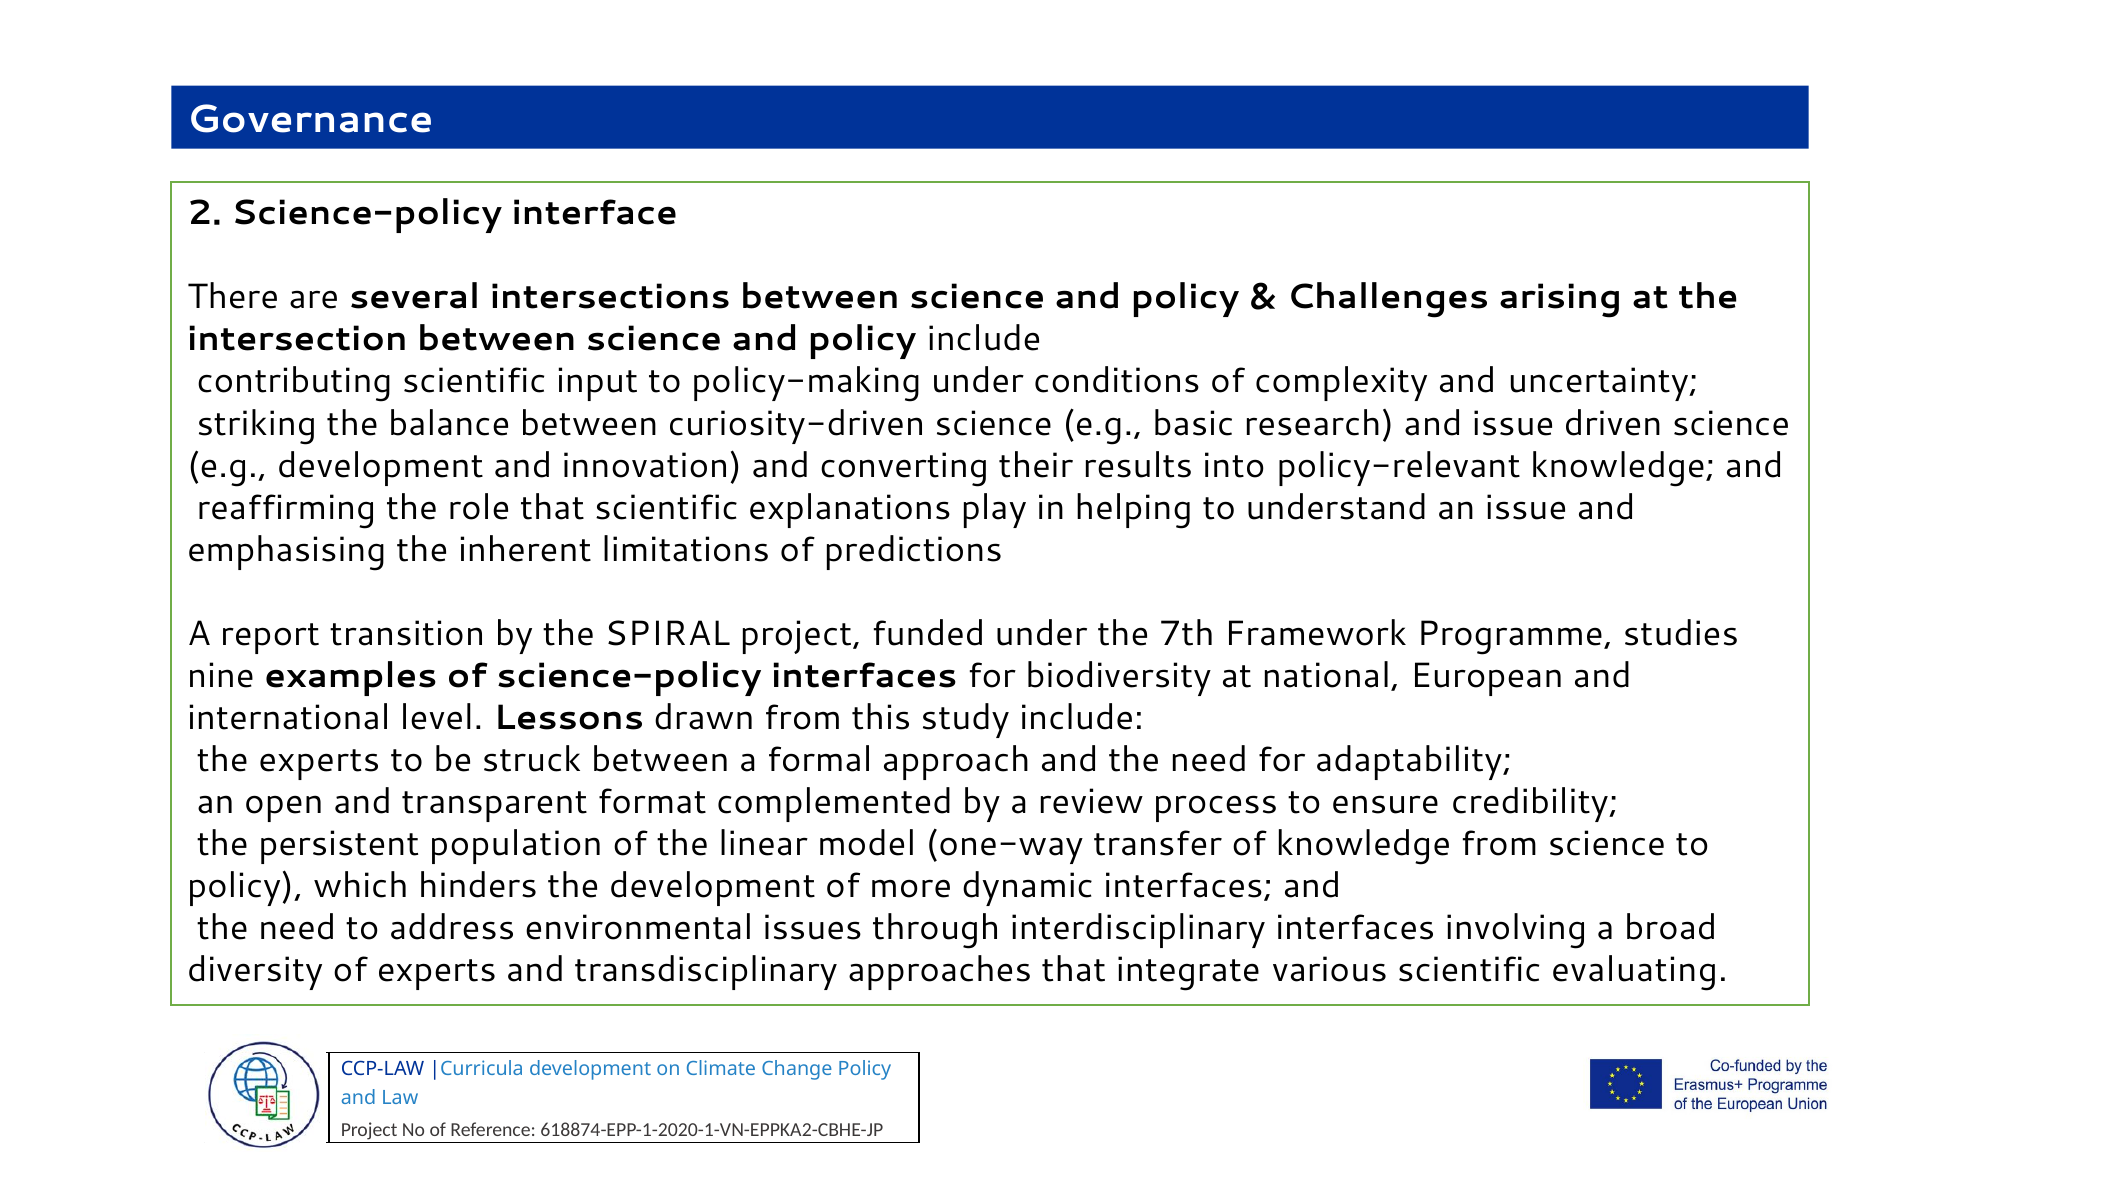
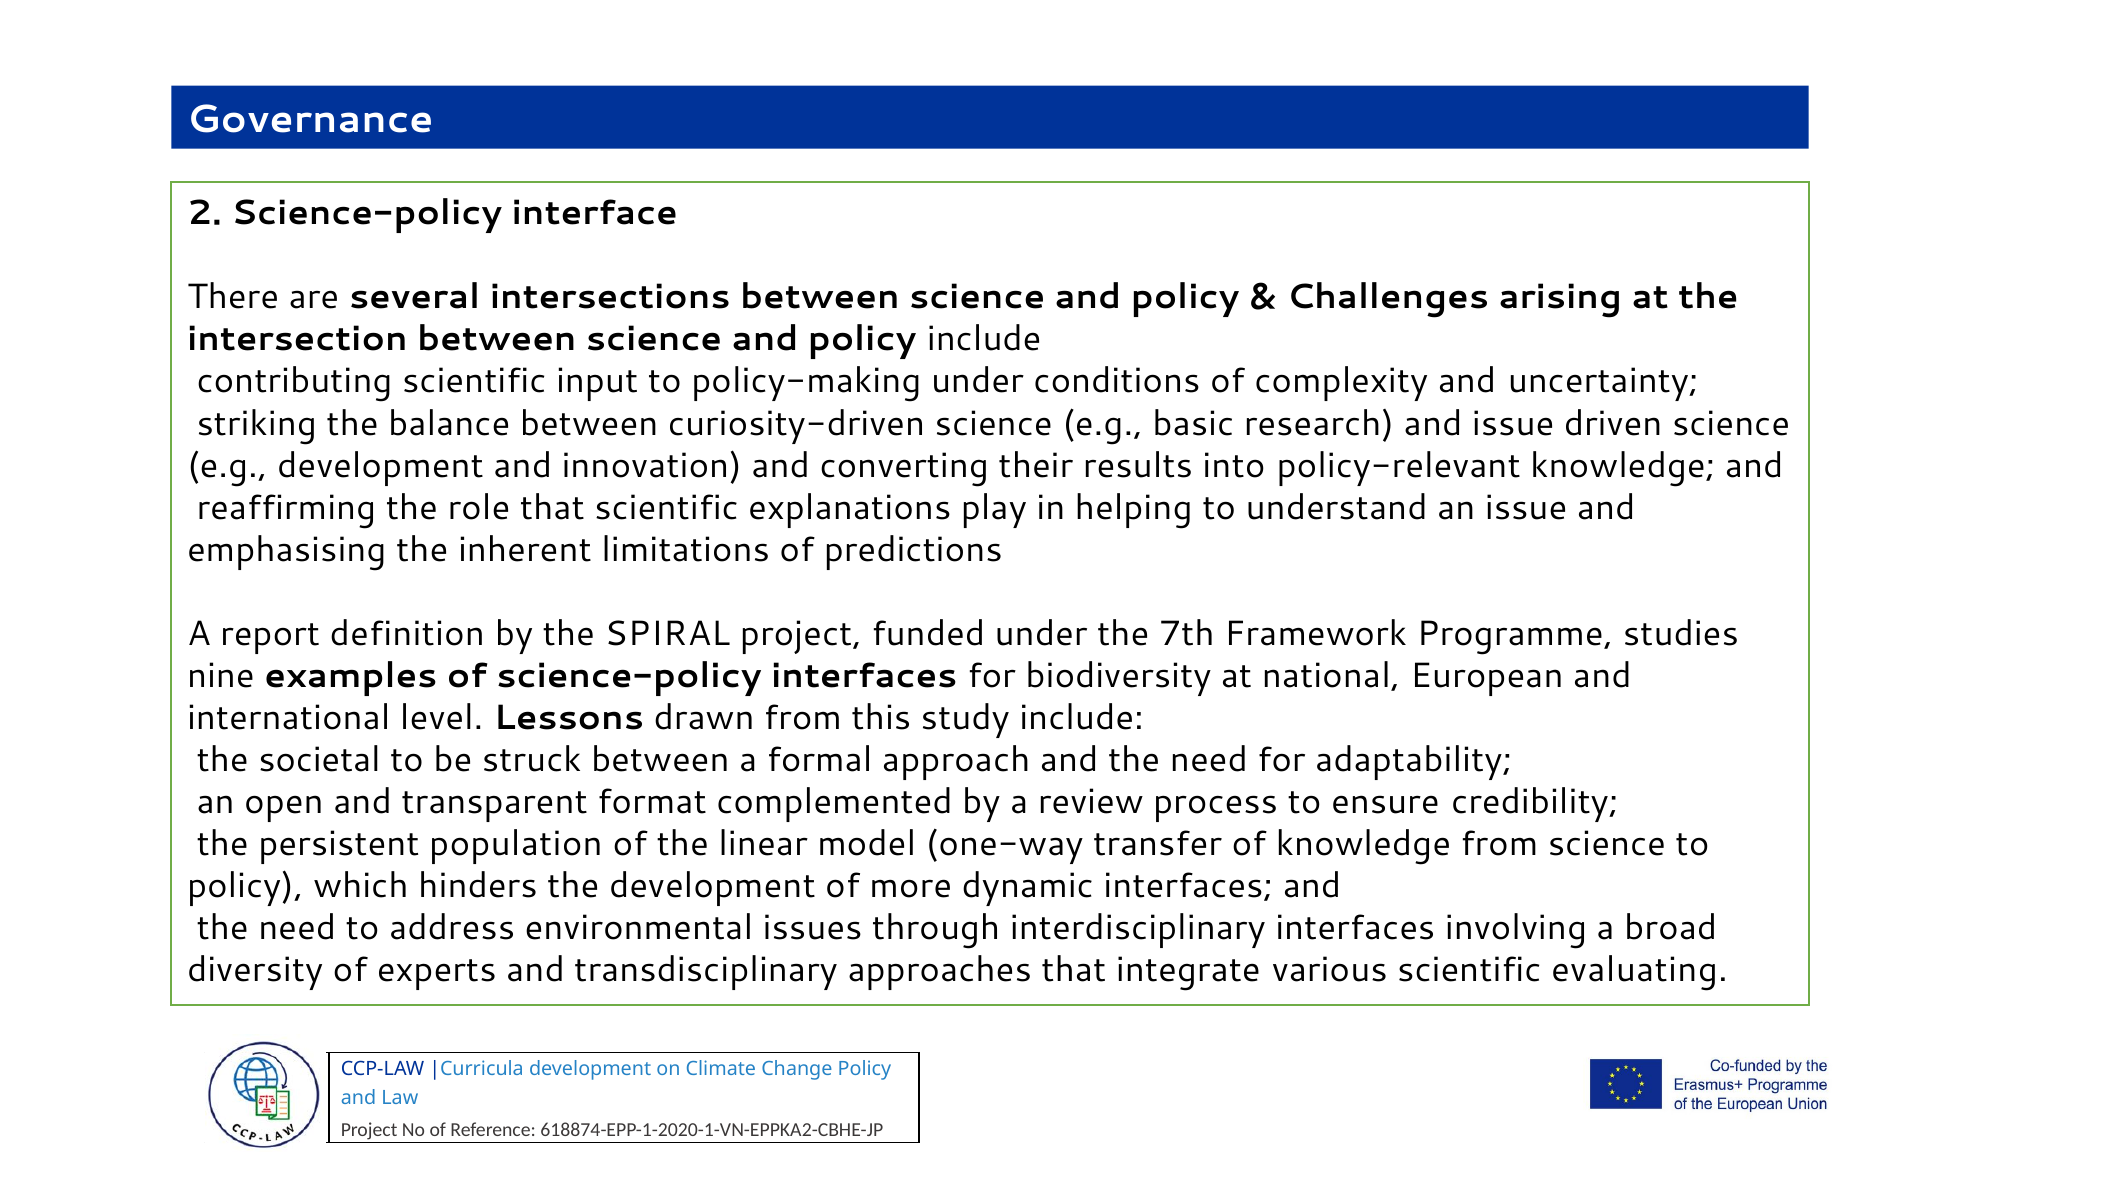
transition: transition -> definition
the experts: experts -> societal
